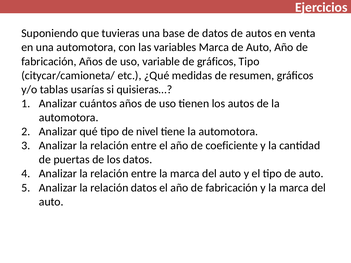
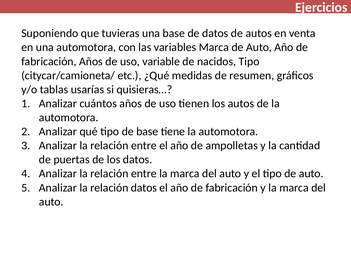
de gráficos: gráficos -> nacidos
de nivel: nivel -> base
coeficiente: coeficiente -> ampolletas
